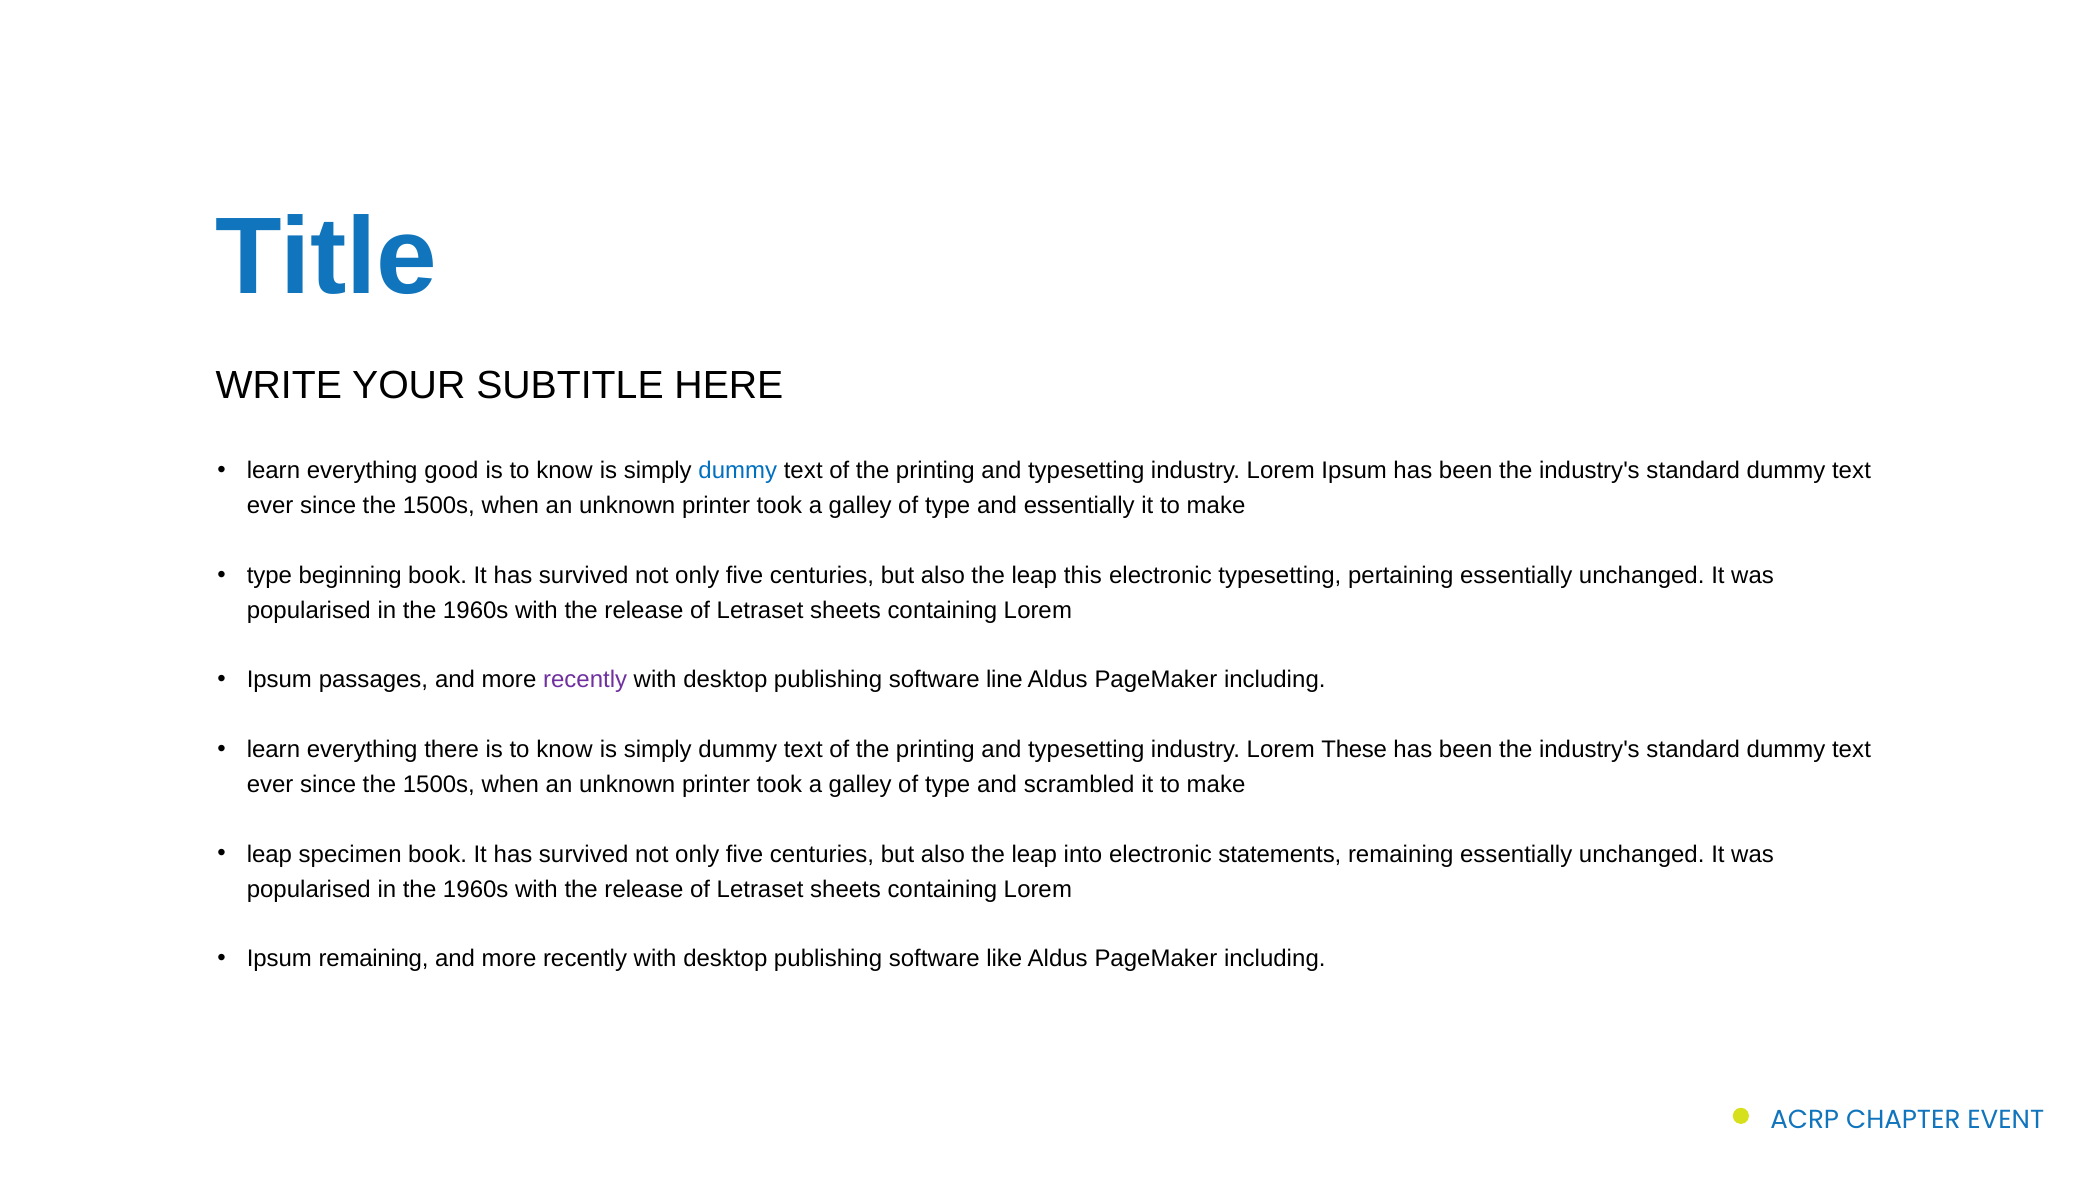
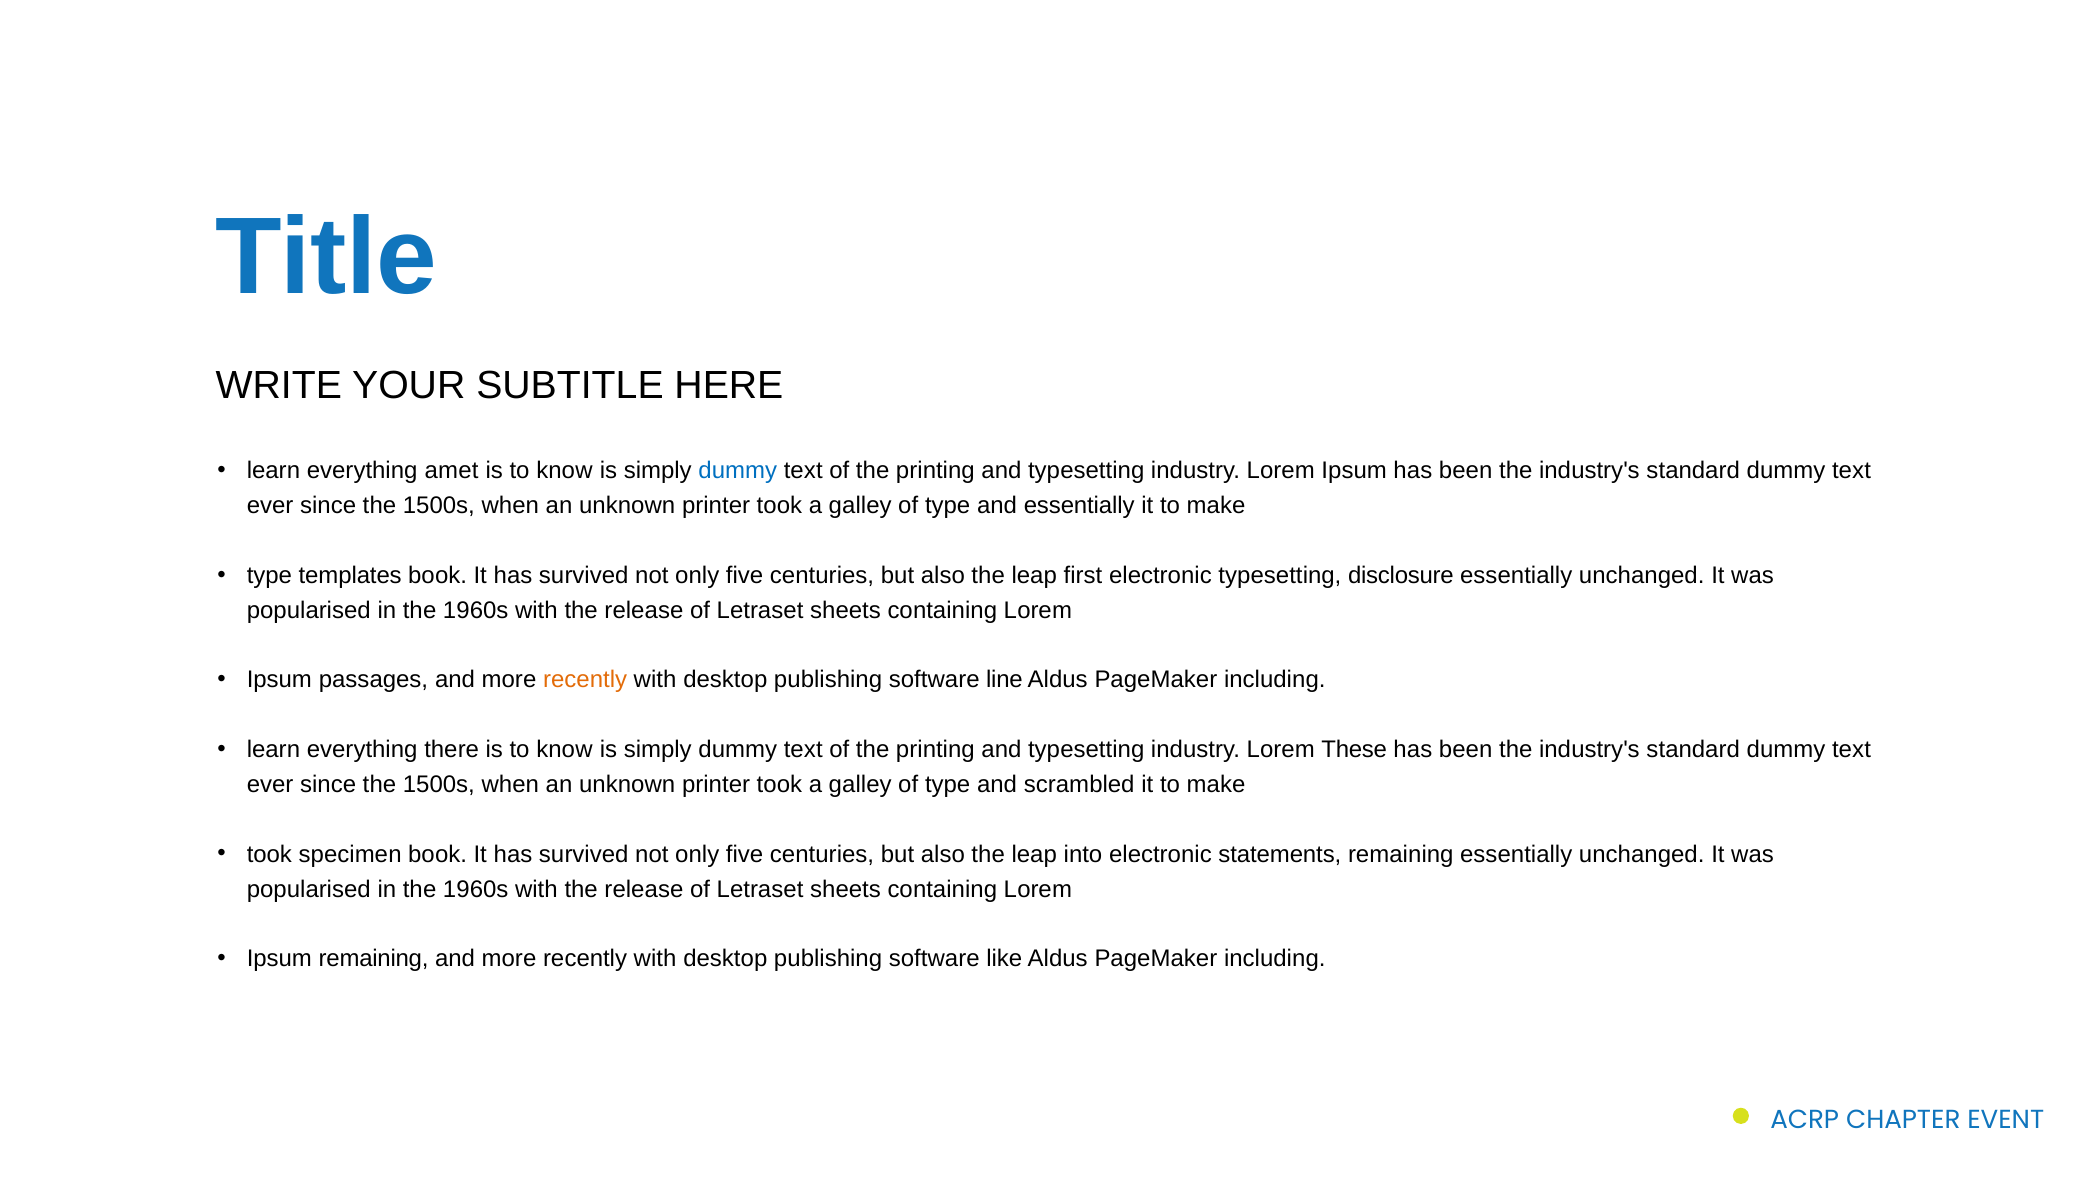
good: good -> amet
beginning: beginning -> templates
this: this -> first
pertaining: pertaining -> disclosure
recently at (585, 680) colour: purple -> orange
leap at (269, 854): leap -> took
